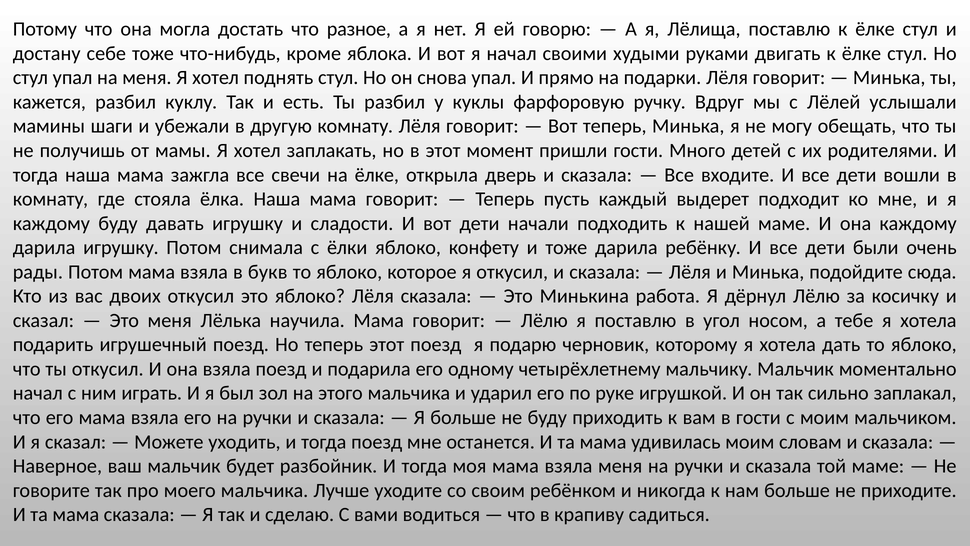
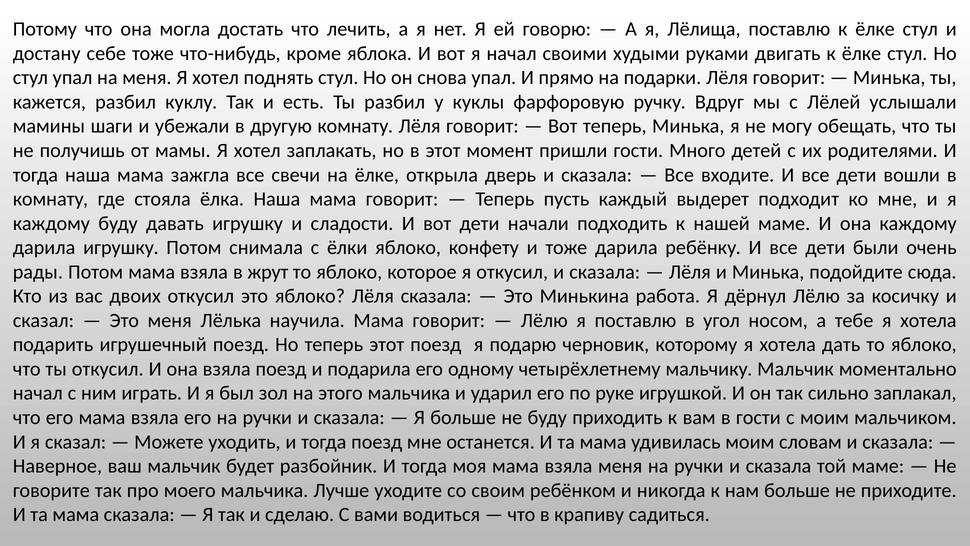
разное: разное -> лечить
букв: букв -> жрут
